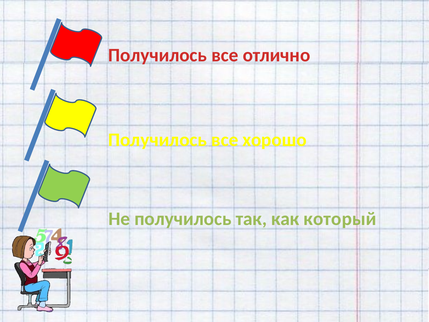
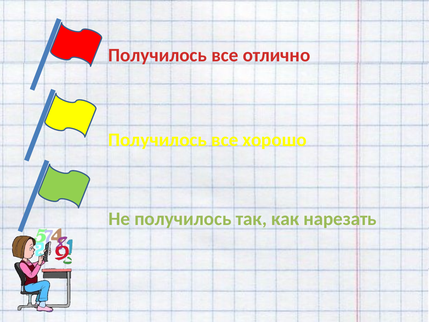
который: который -> нарезать
